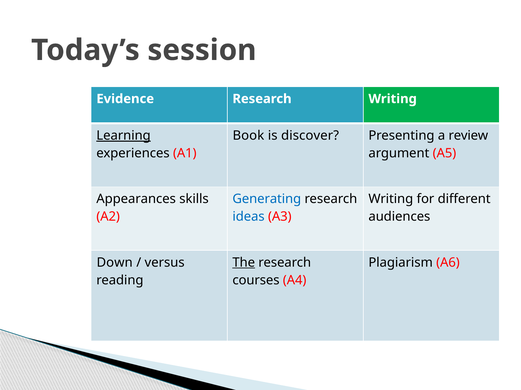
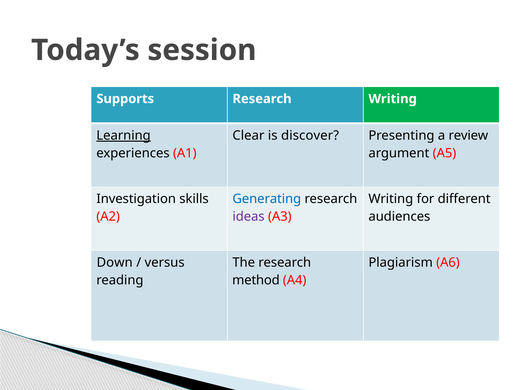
Evidence: Evidence -> Supports
Book: Book -> Clear
Appearances: Appearances -> Investigation
ideas colour: blue -> purple
The underline: present -> none
courses: courses -> method
